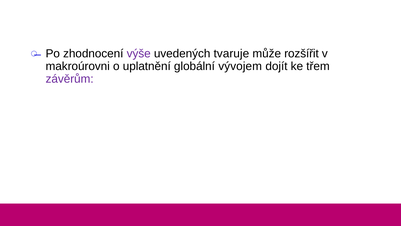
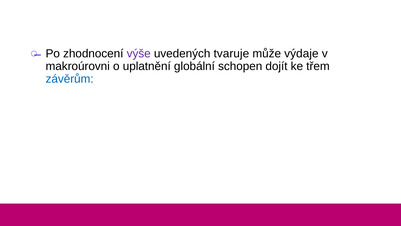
rozšířit: rozšířit -> výdaje
vývojem: vývojem -> schopen
závěrům colour: purple -> blue
